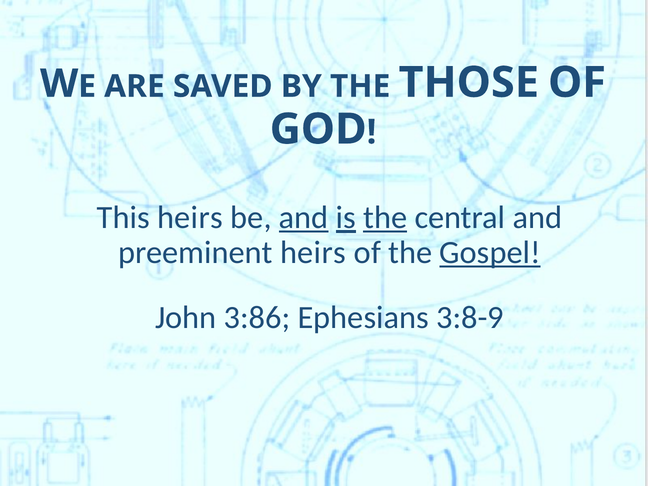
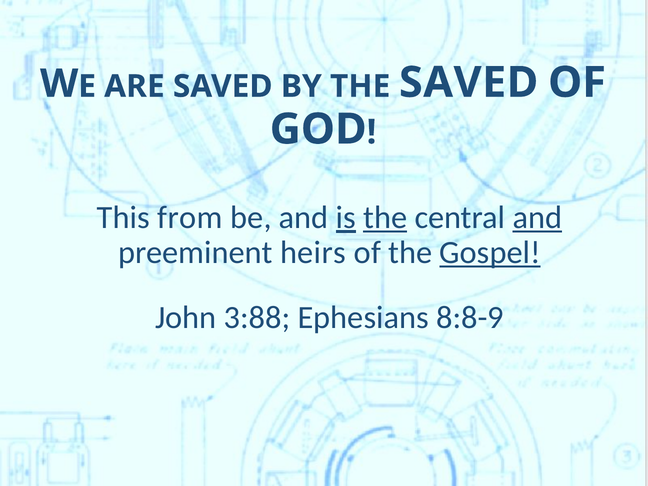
THE THOSE: THOSE -> SAVED
This heirs: heirs -> from
and at (304, 218) underline: present -> none
and at (537, 218) underline: none -> present
3:86: 3:86 -> 3:88
3:8-9: 3:8-9 -> 8:8-9
